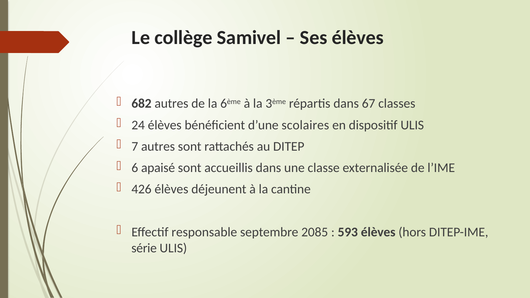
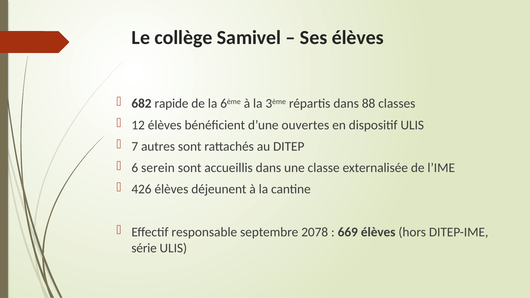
682 autres: autres -> rapide
67: 67 -> 88
24: 24 -> 12
scolaires: scolaires -> ouvertes
apaisé: apaisé -> serein
2085: 2085 -> 2078
593: 593 -> 669
